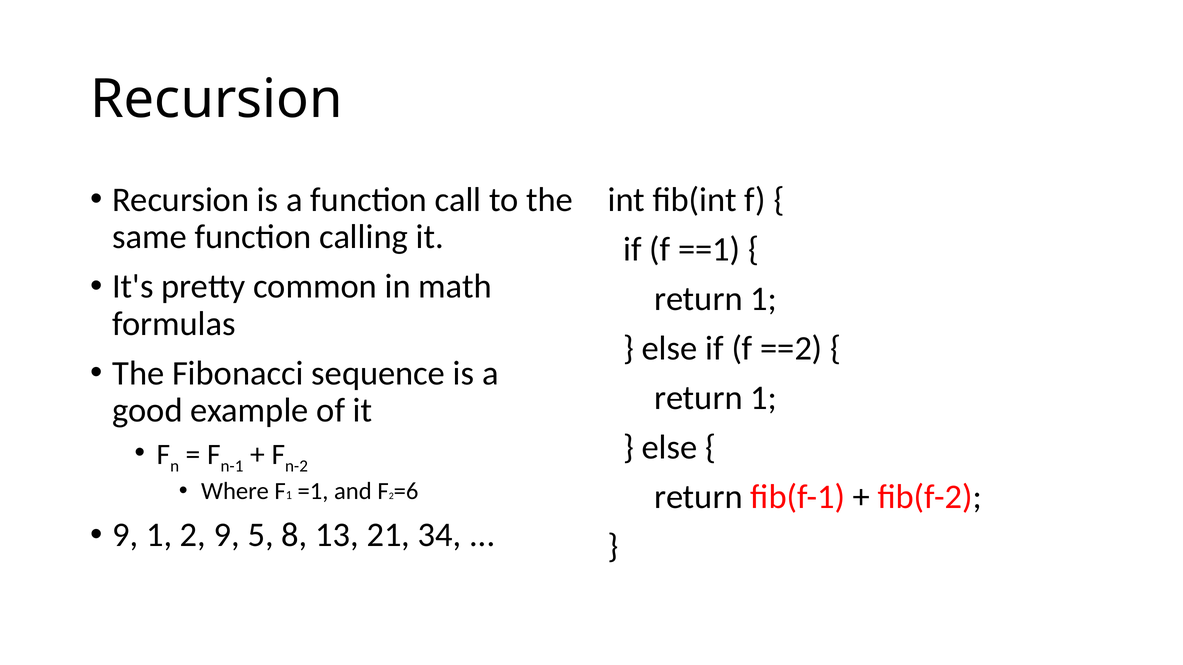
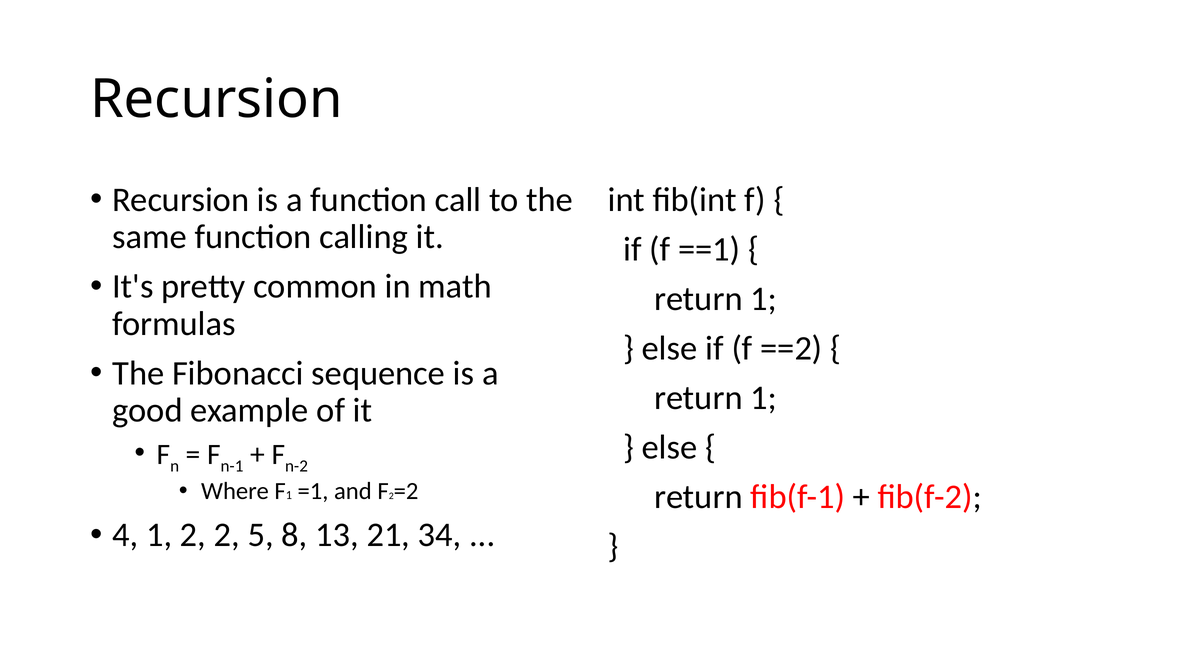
=6: =6 -> =2
9 at (125, 535): 9 -> 4
2 9: 9 -> 2
